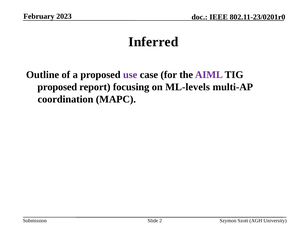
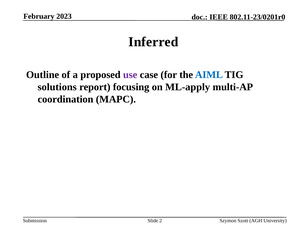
AIML colour: purple -> blue
proposed at (57, 87): proposed -> solutions
ML-levels: ML-levels -> ML-apply
